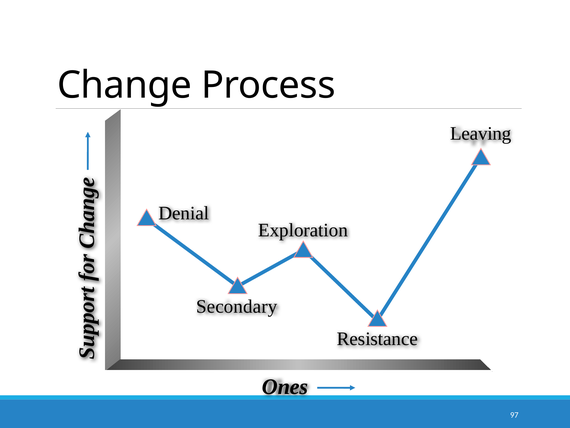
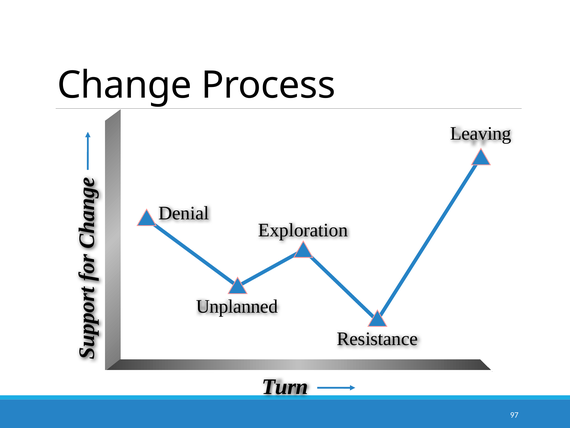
Secondary: Secondary -> Unplanned
Ones: Ones -> Turn
